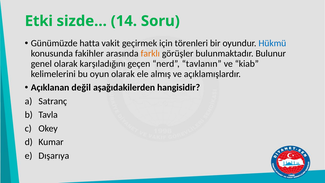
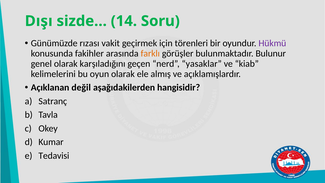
Etki: Etki -> Dışı
hatta: hatta -> rızası
Hükmü colour: blue -> purple
tavlanın: tavlanın -> yasaklar
Dışarıya: Dışarıya -> Tedavisi
